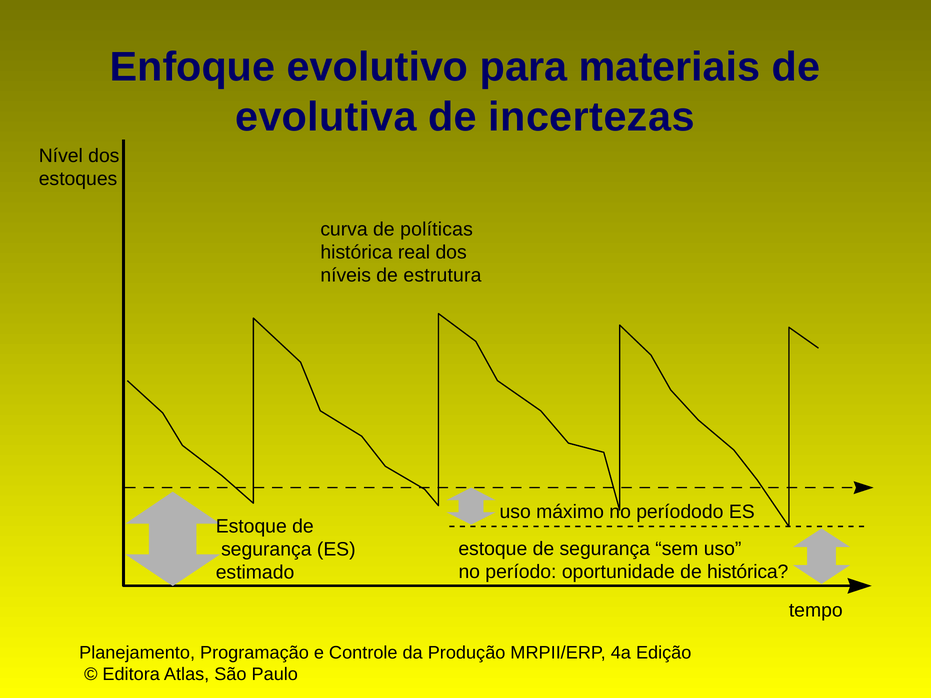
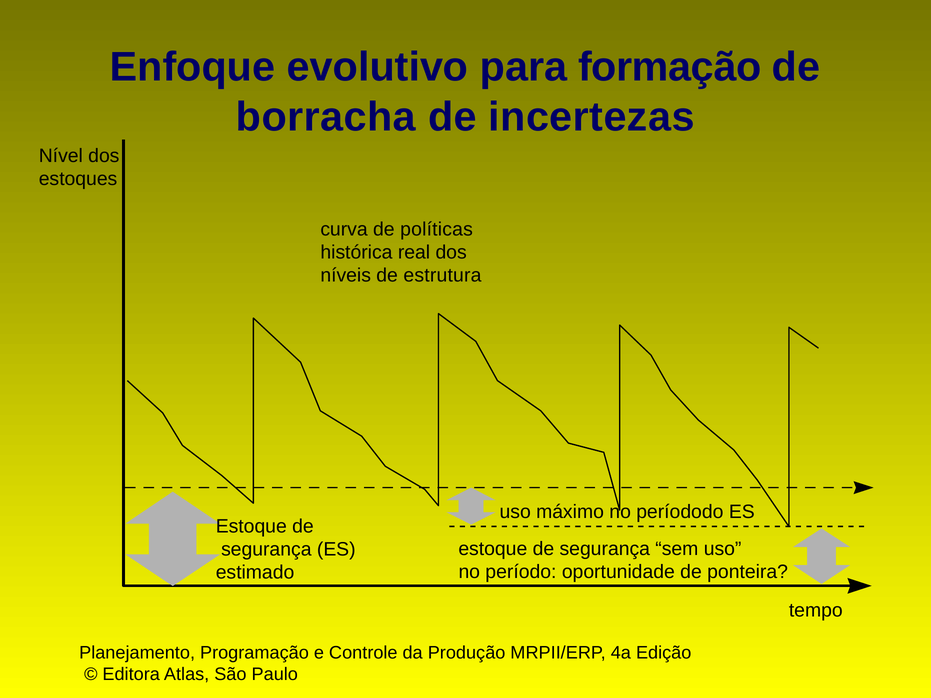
materiais: materiais -> formação
evolutiva: evolutiva -> borracha
de histórica: histórica -> ponteira
